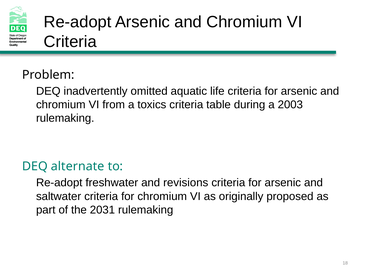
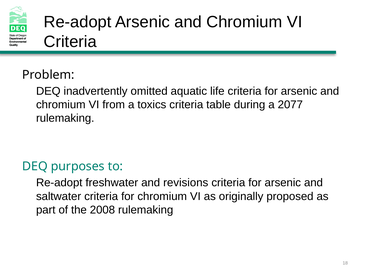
2003: 2003 -> 2077
alternate: alternate -> purposes
2031: 2031 -> 2008
